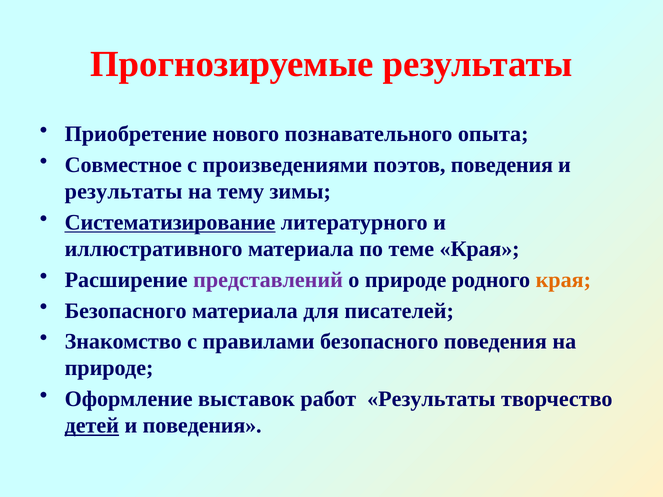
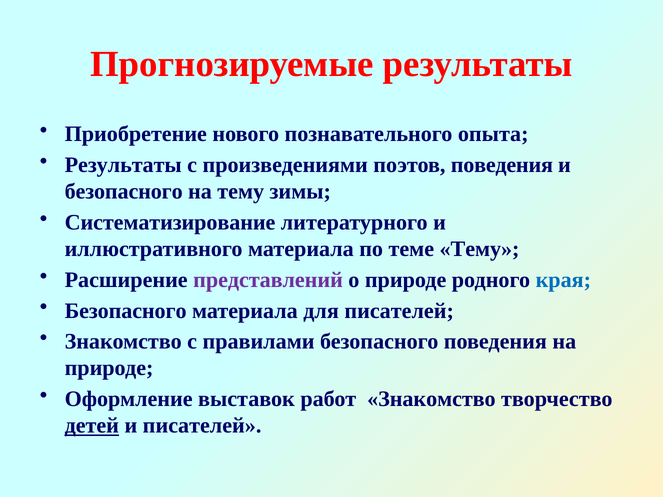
Совместное at (123, 165): Совместное -> Результаты
результаты at (124, 192): результаты -> безопасного
Систематизирование underline: present -> none
теме Края: Края -> Тему
края at (563, 280) colour: orange -> blue
работ Результаты: Результаты -> Знакомство
и поведения: поведения -> писателей
